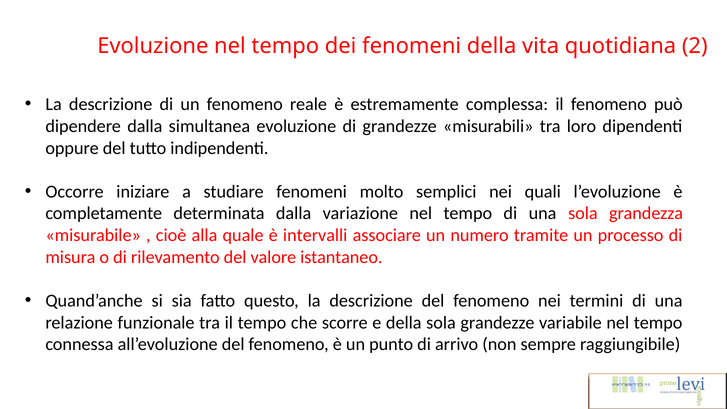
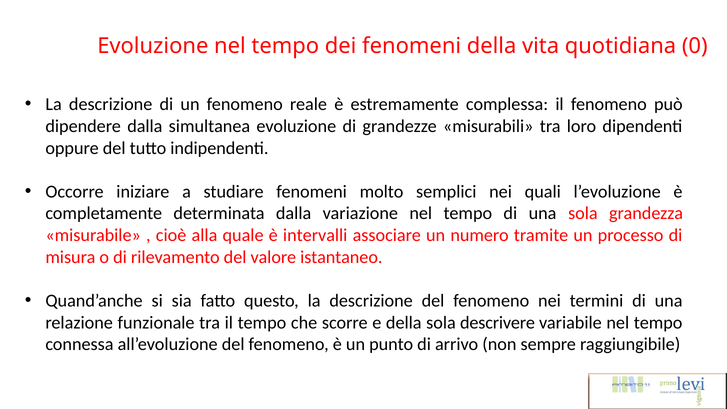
2: 2 -> 0
sola grandezze: grandezze -> descrivere
